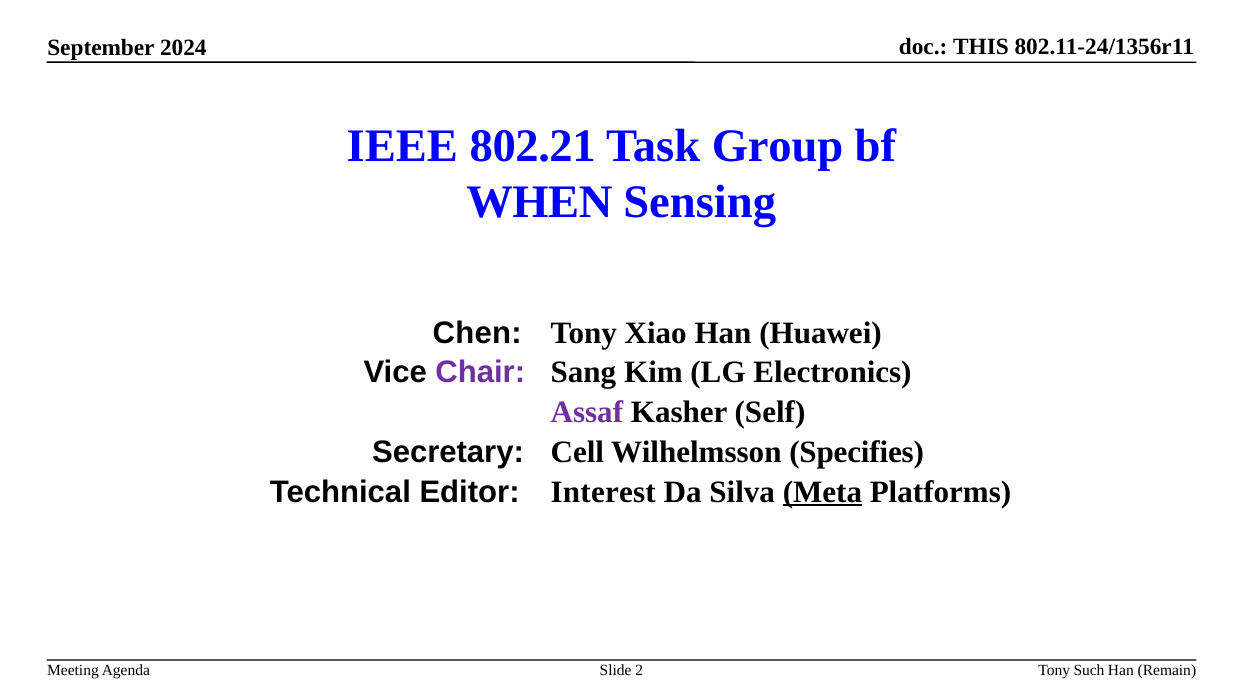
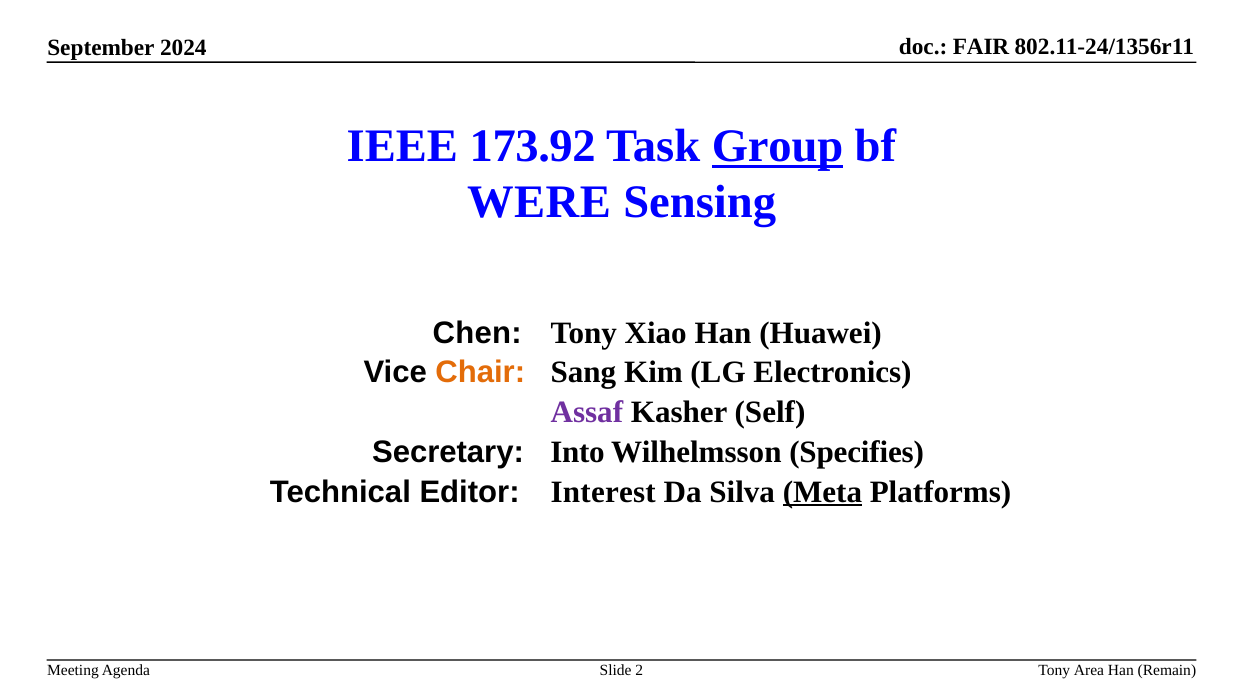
THIS: THIS -> FAIR
802.21: 802.21 -> 173.92
Group underline: none -> present
WHEN: WHEN -> WERE
Chair colour: purple -> orange
Cell: Cell -> Into
Such: Such -> Area
